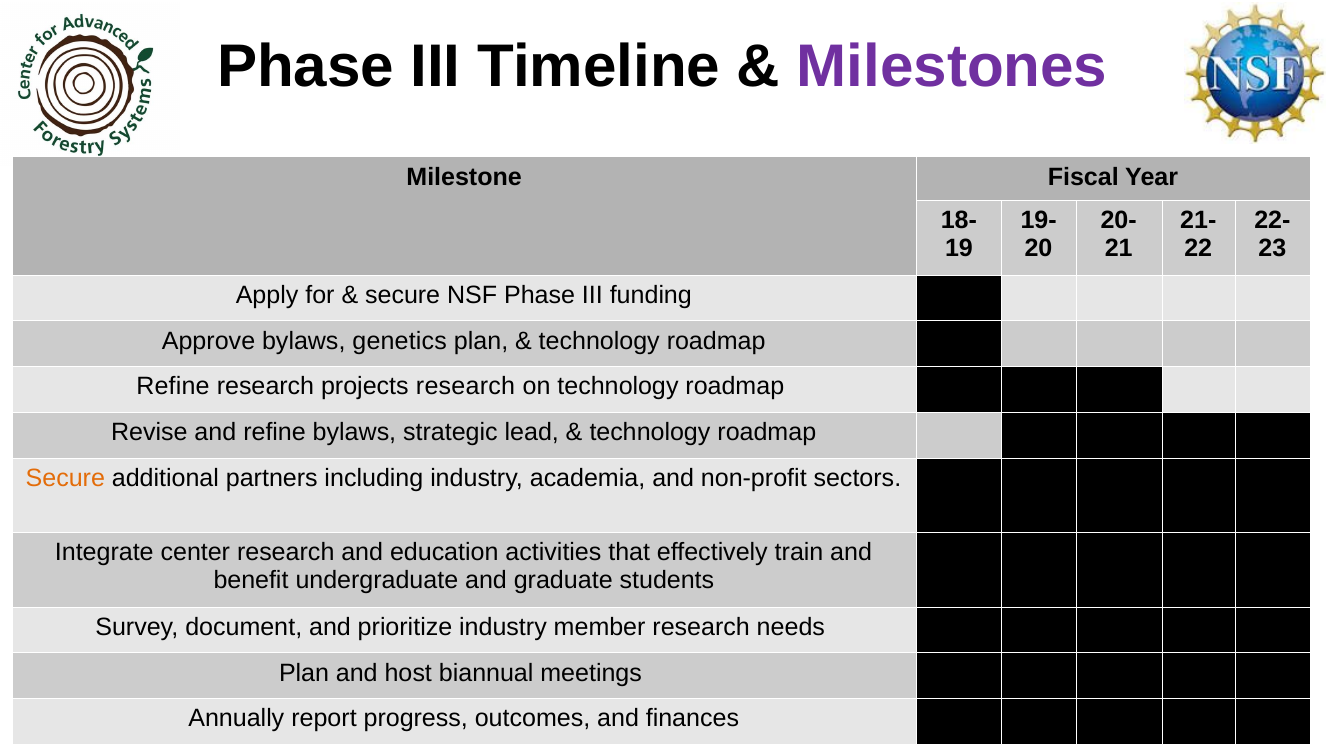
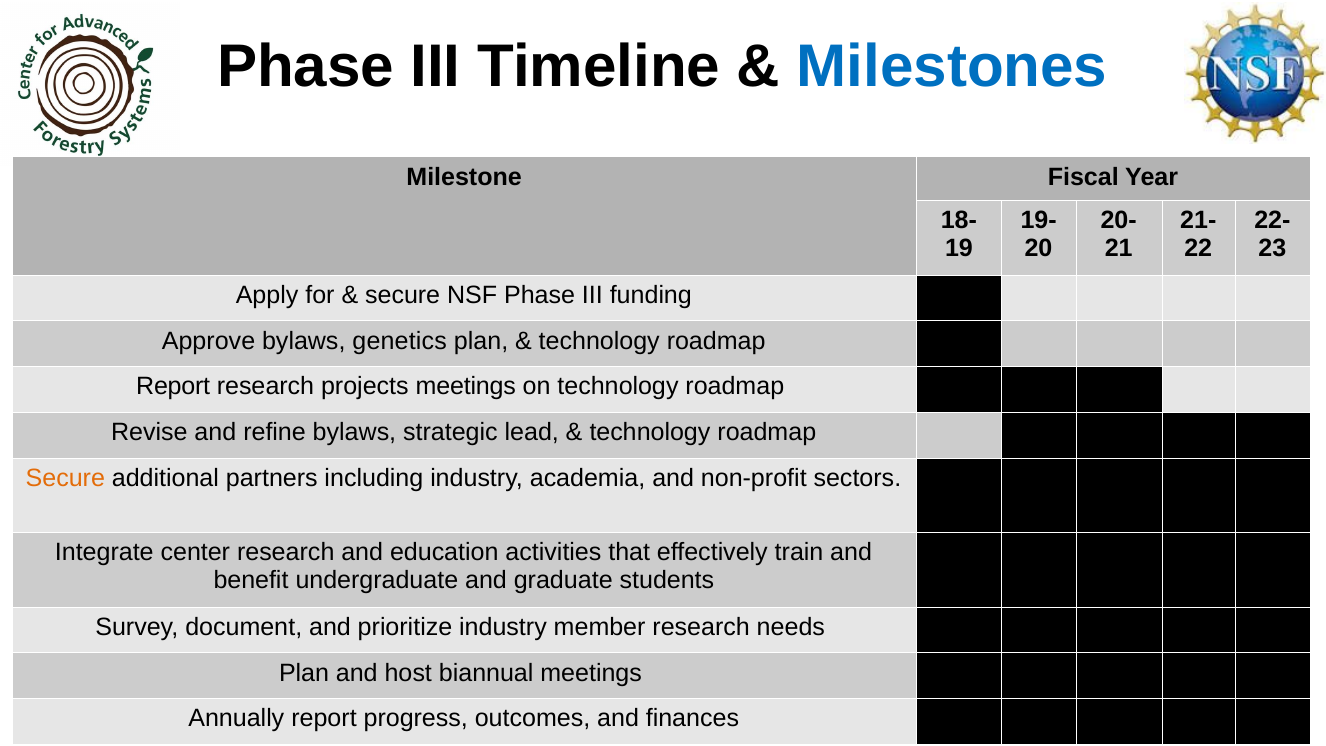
Milestones colour: purple -> blue
Refine at (173, 387): Refine -> Report
projects research: research -> meetings
